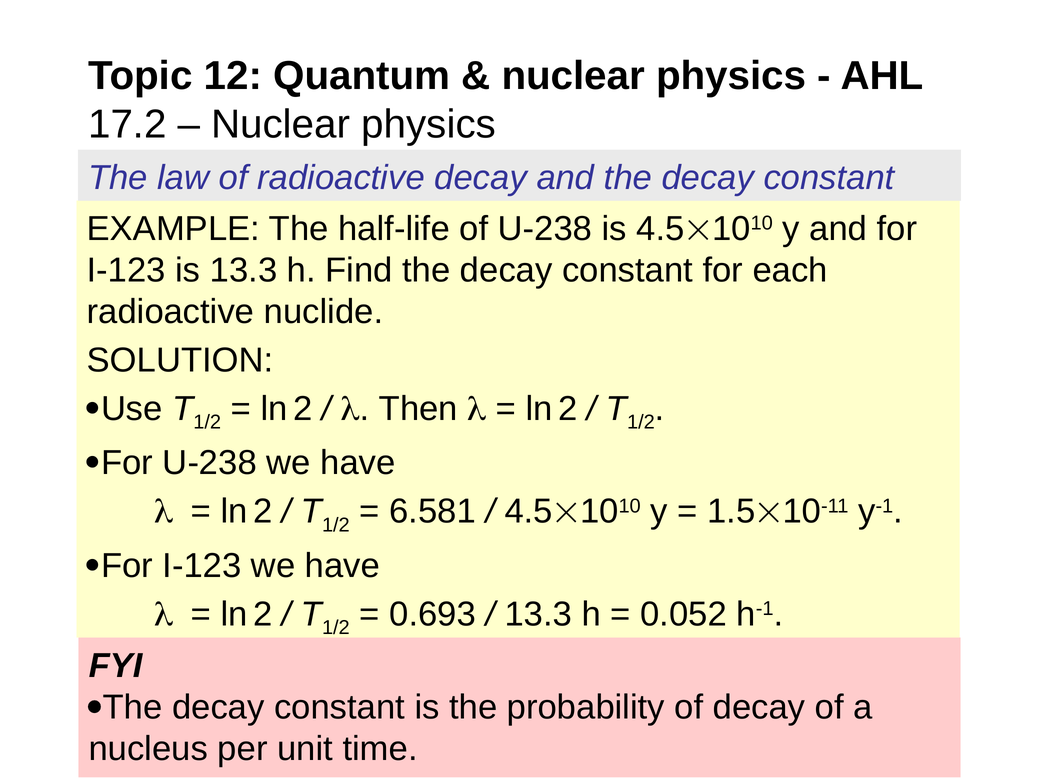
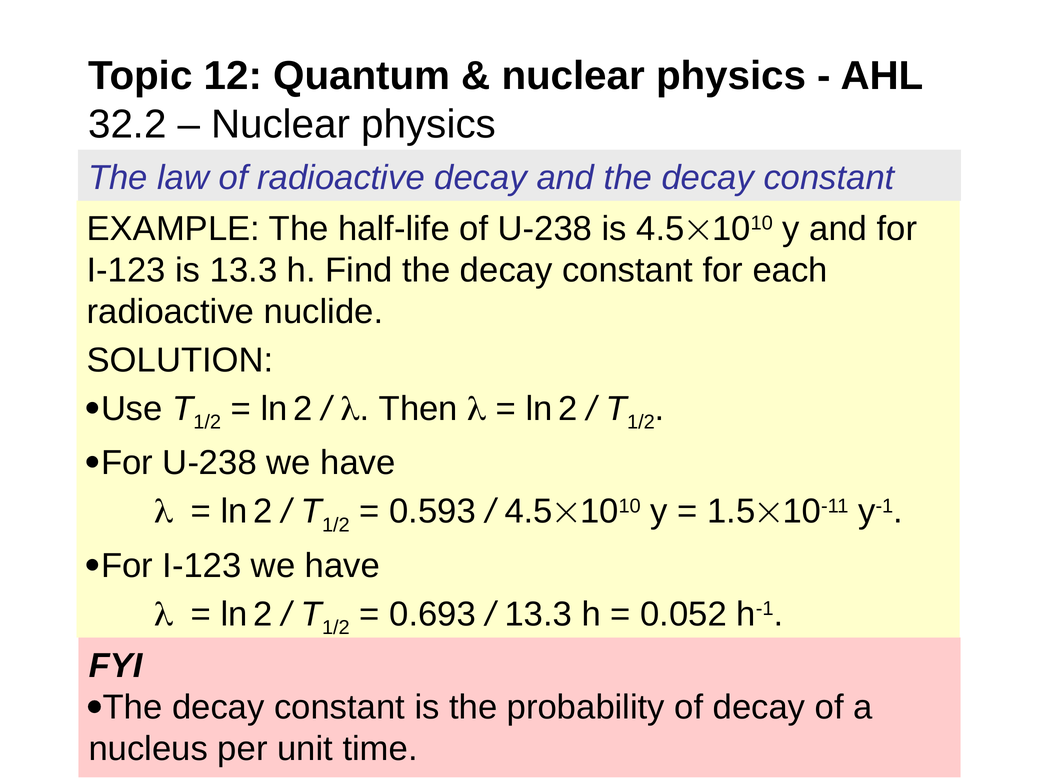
17.2: 17.2 -> 32.2
6.581: 6.581 -> 0.593
